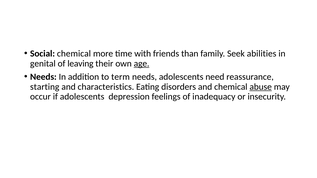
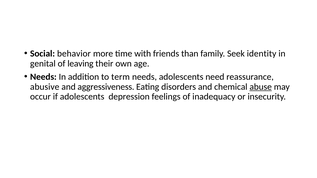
Social chemical: chemical -> behavior
abilities: abilities -> identity
age underline: present -> none
starting: starting -> abusive
characteristics: characteristics -> aggressiveness
